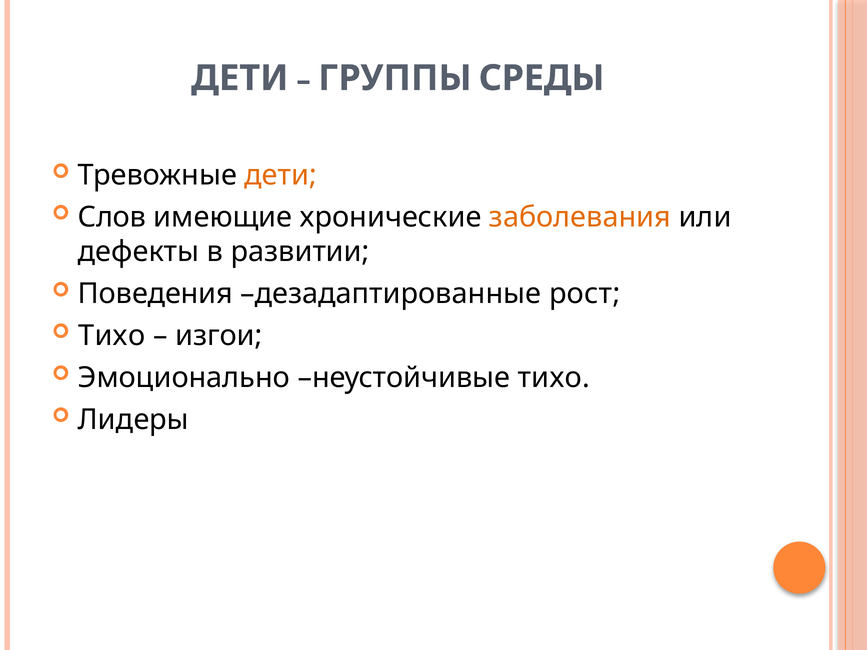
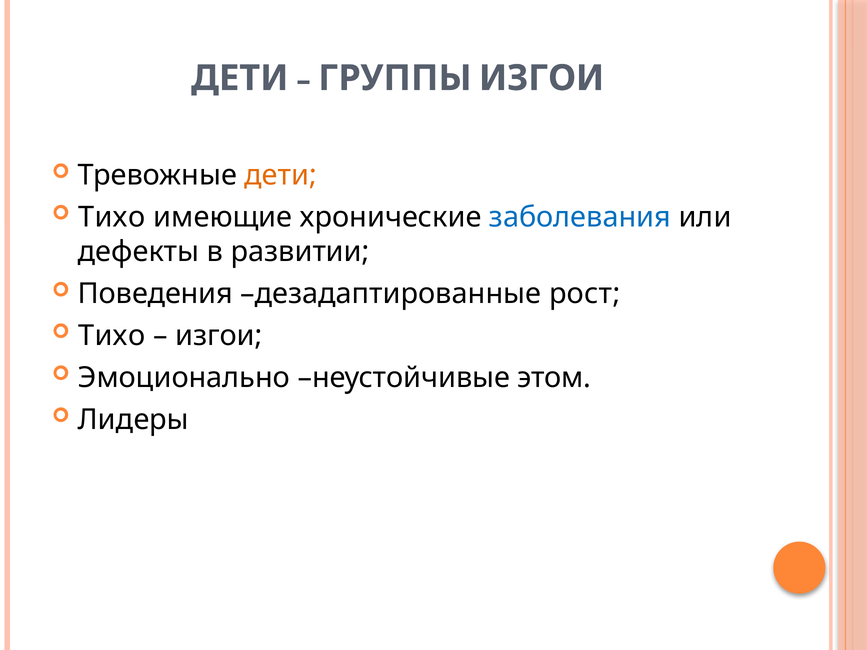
ГРУППЫ СРЕДЫ: СРЕДЫ -> ИЗГОИ
Слов at (112, 217): Слов -> Тихо
заболевания colour: orange -> blue
неустойчивые тихо: тихо -> этом
